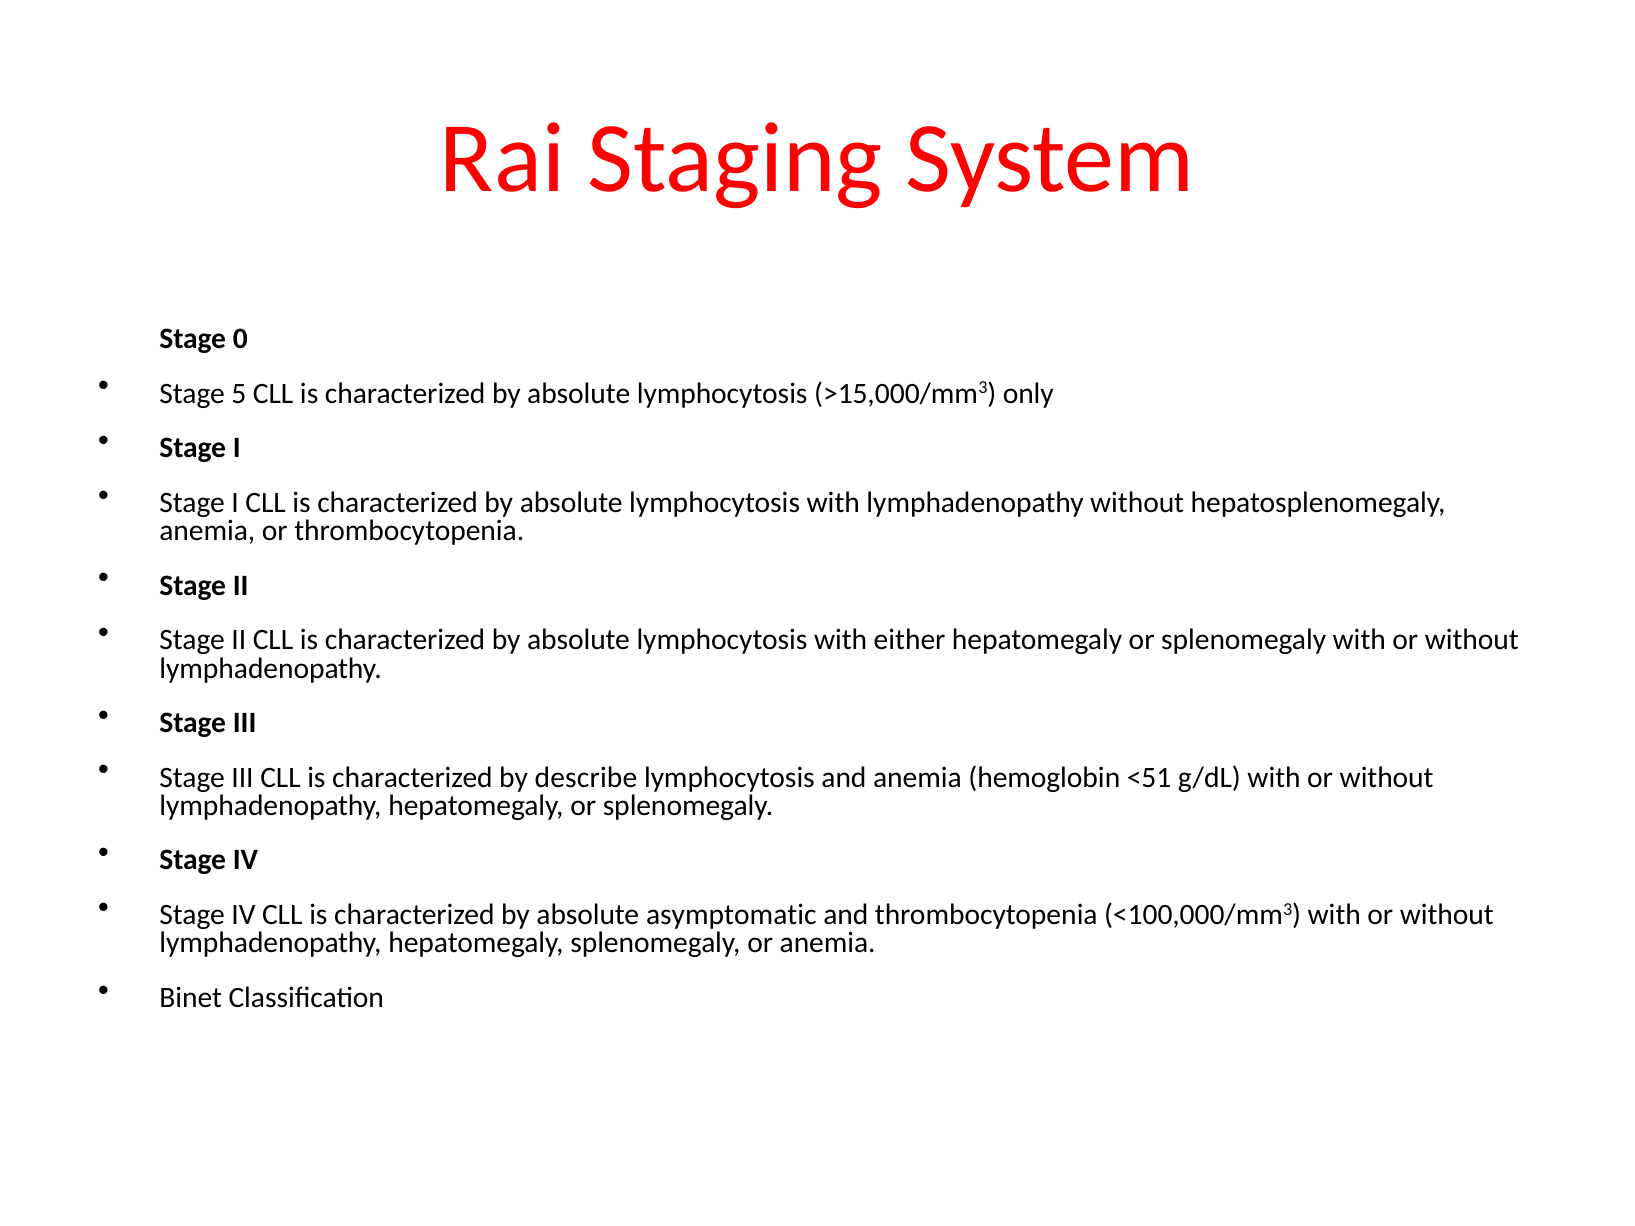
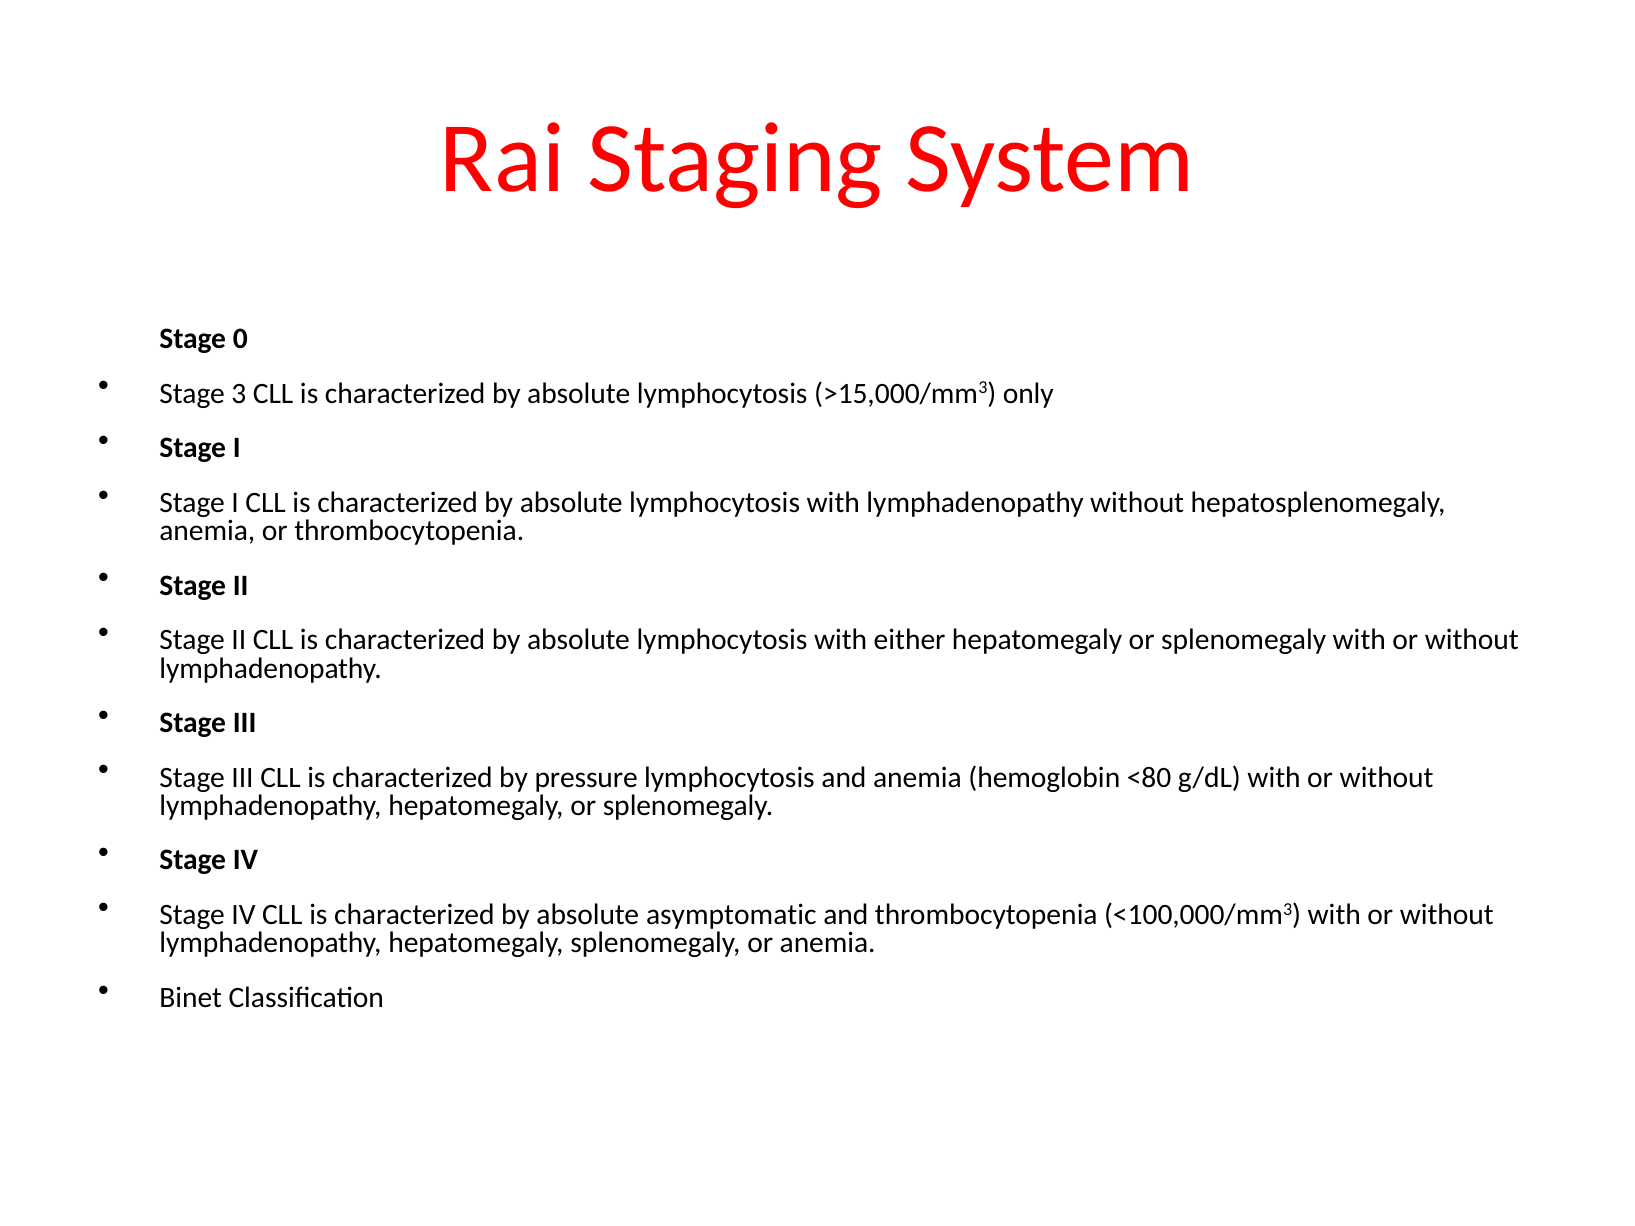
5: 5 -> 3
describe: describe -> pressure
<51: <51 -> <80
